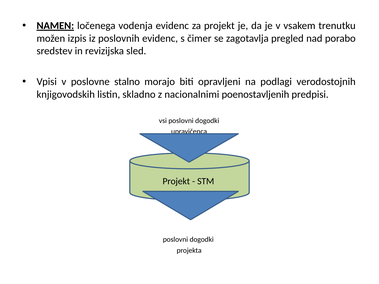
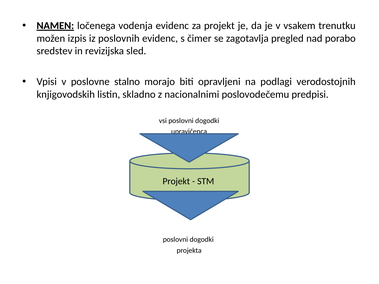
poenostavljenih: poenostavljenih -> poslovodečemu
